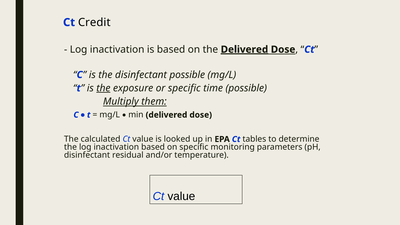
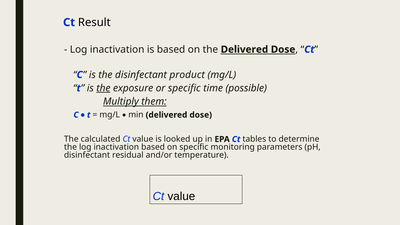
Credit: Credit -> Result
Delivered at (244, 49) underline: present -> none
disinfectant possible: possible -> product
